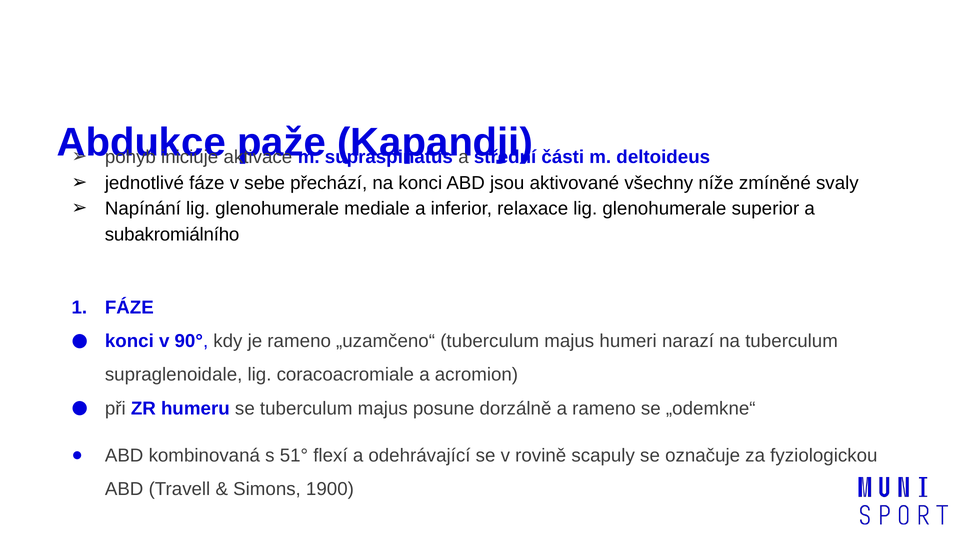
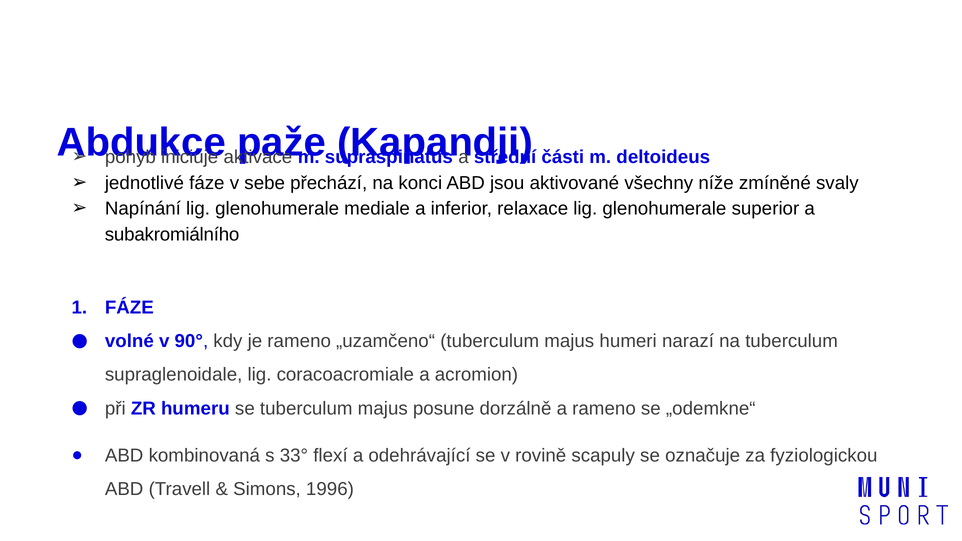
konci at (129, 341): konci -> volné
51°: 51° -> 33°
1900: 1900 -> 1996
